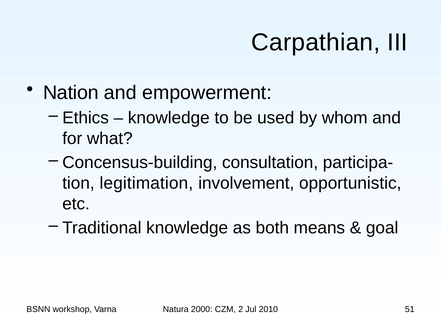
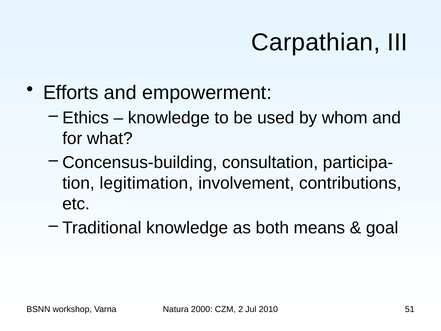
Nation: Nation -> Efforts
opportunistic: opportunistic -> contributions
